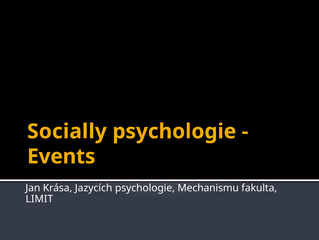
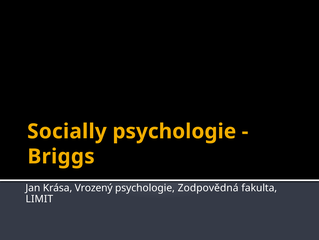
Events: Events -> Briggs
Jazycích: Jazycích -> Vrozený
Mechanismu: Mechanismu -> Zodpovědná
